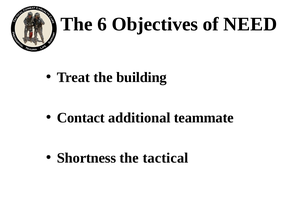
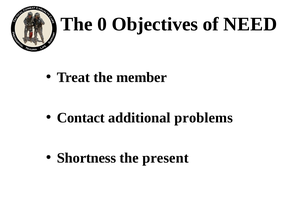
6: 6 -> 0
building: building -> member
teammate: teammate -> problems
tactical: tactical -> present
